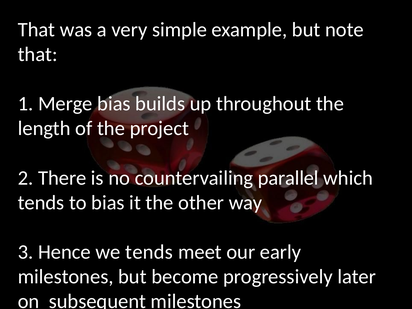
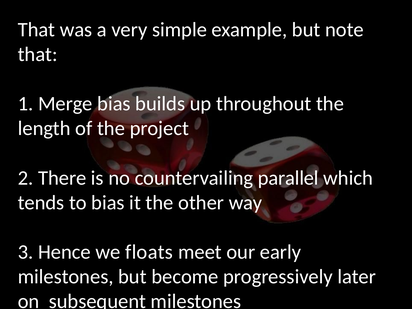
we tends: tends -> floats
